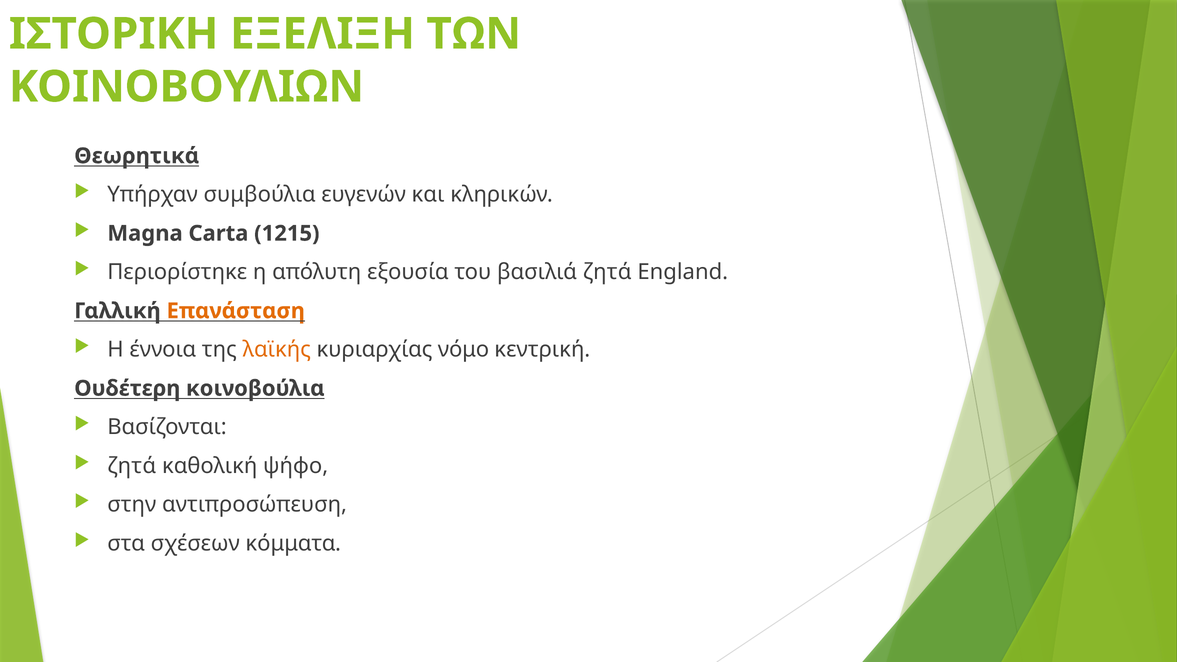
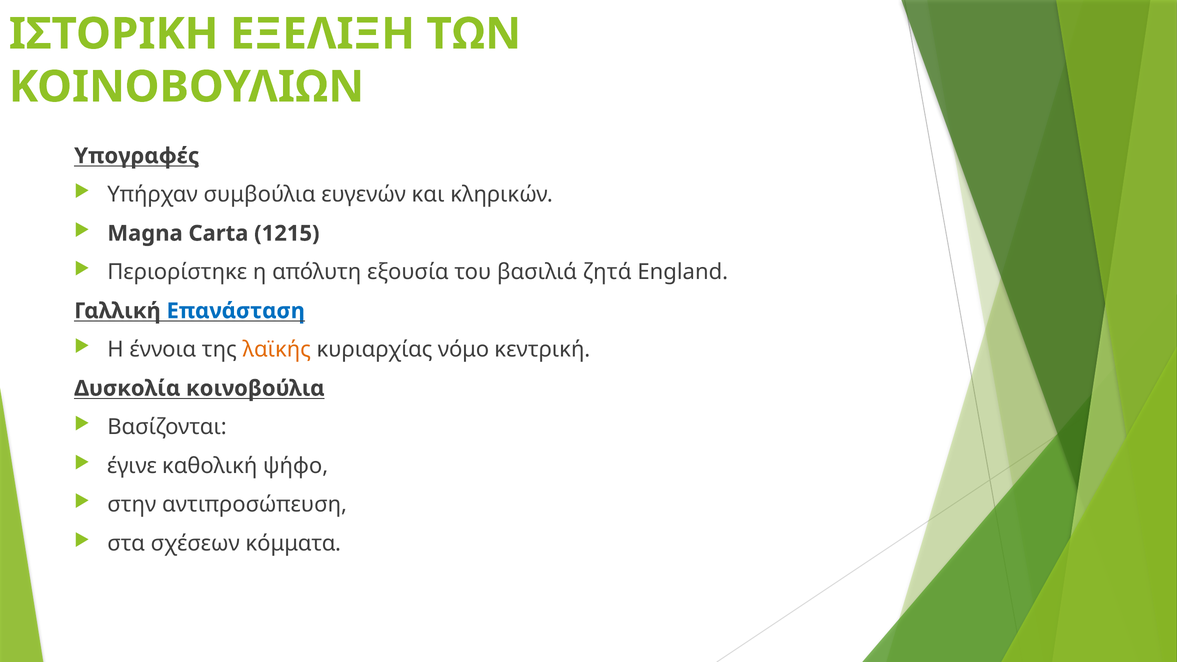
Θεωρητικά: Θεωρητικά -> Υπογραφές
Επανάσταση colour: orange -> blue
Ουδέτερη: Ουδέτερη -> Δυσκολία
ζητά at (132, 466): ζητά -> έγινε
